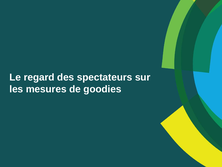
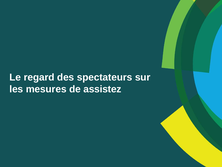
goodies: goodies -> assistez
